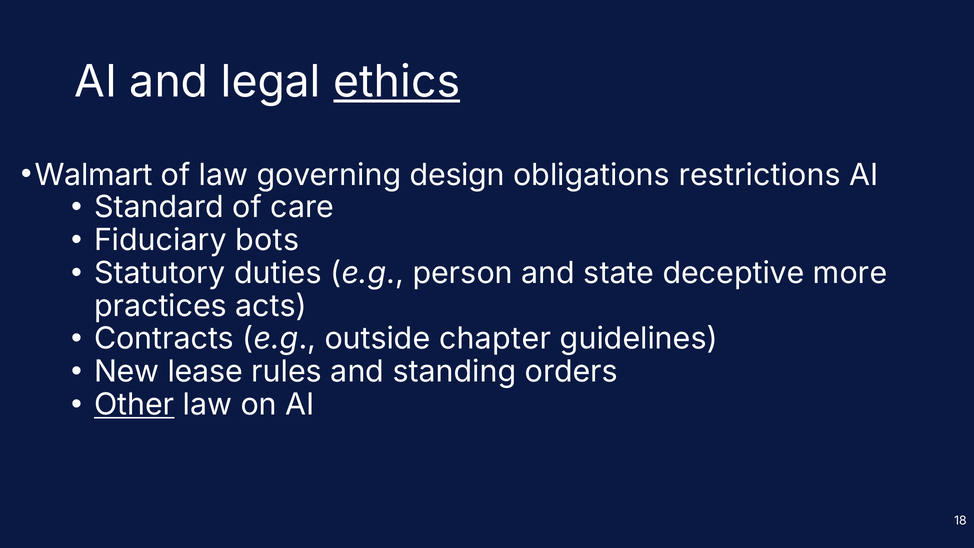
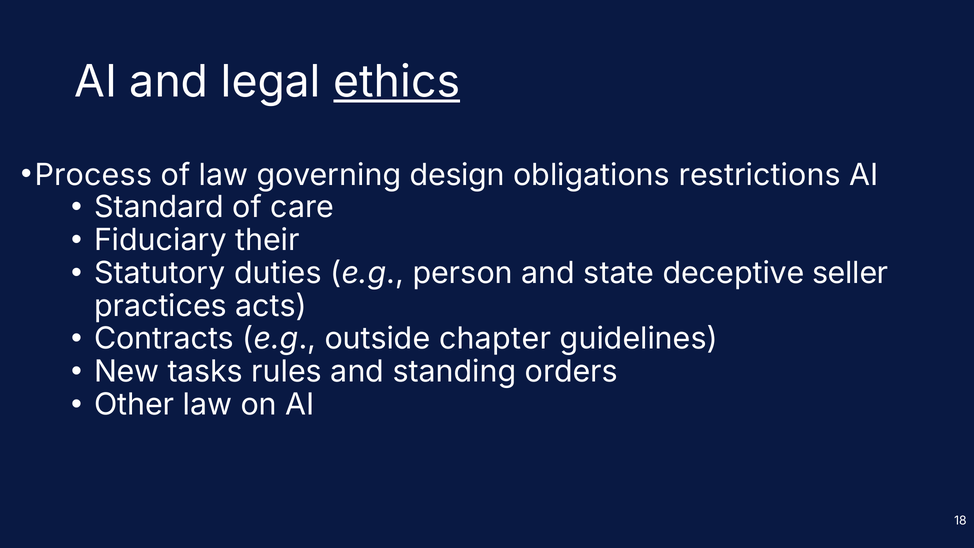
Walmart: Walmart -> Process
bots: bots -> their
more: more -> seller
lease: lease -> tasks
Other underline: present -> none
